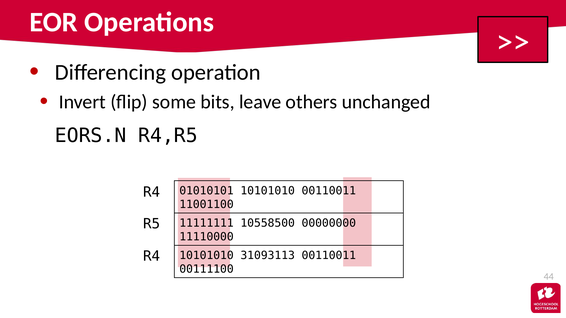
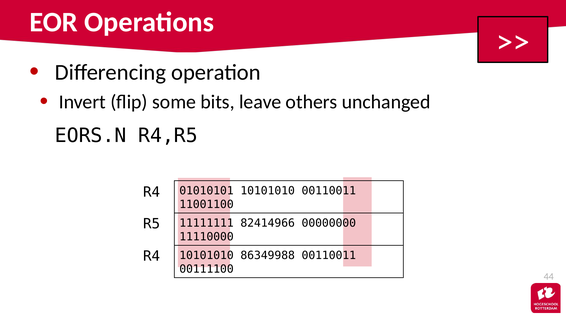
10558500: 10558500 -> 82414966
31093113: 31093113 -> 86349988
